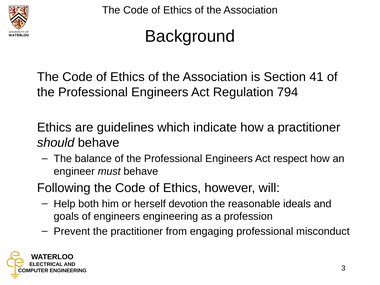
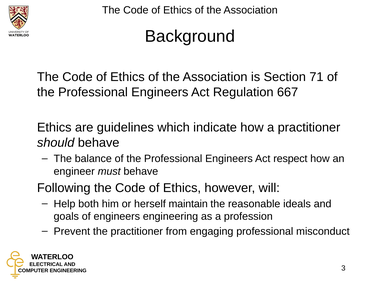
41: 41 -> 71
794: 794 -> 667
devotion: devotion -> maintain
